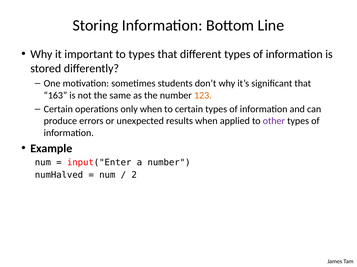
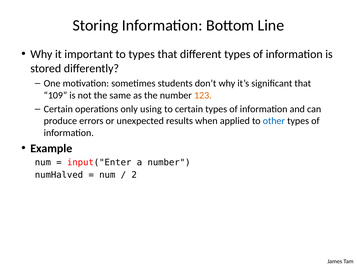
163: 163 -> 109
only when: when -> using
other colour: purple -> blue
